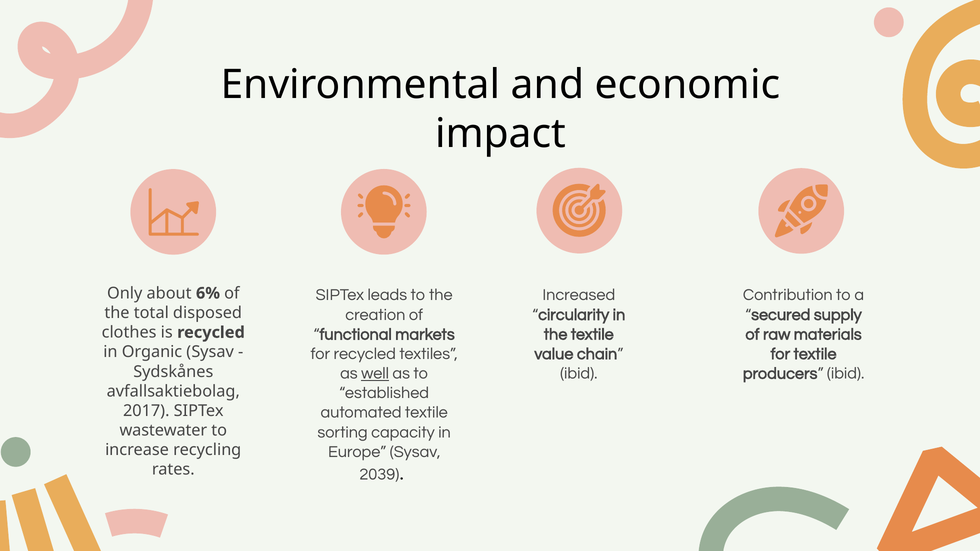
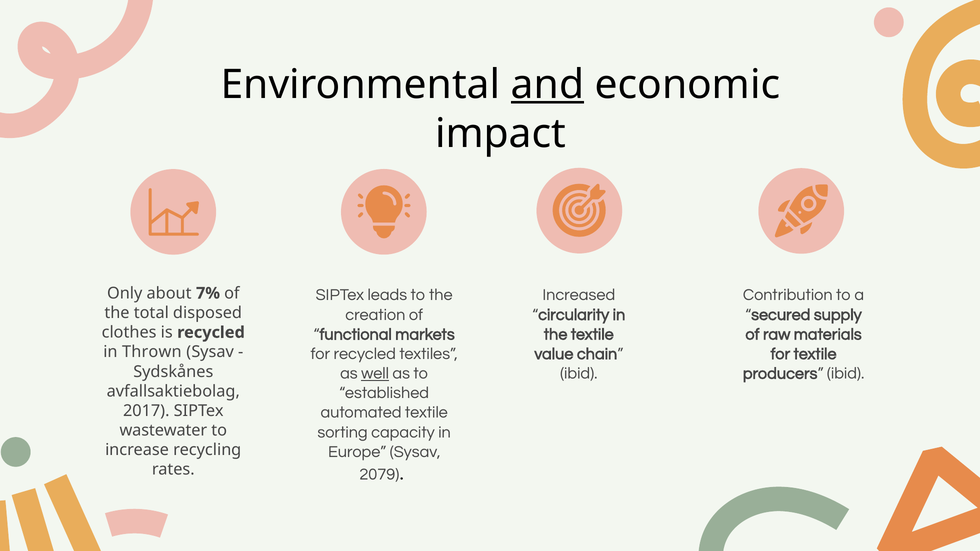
and underline: none -> present
6%: 6% -> 7%
Organic: Organic -> Thrown
2039: 2039 -> 2079
